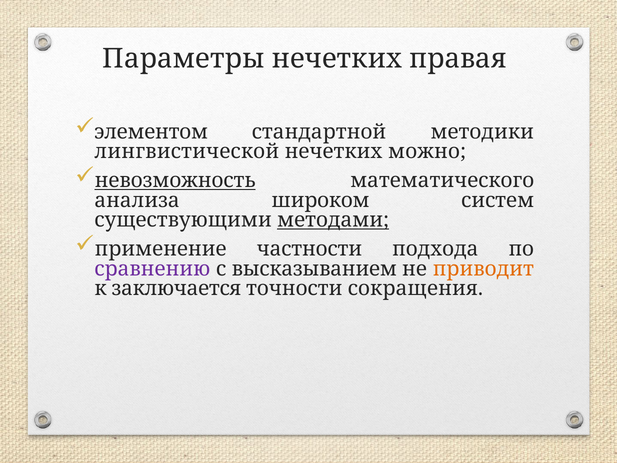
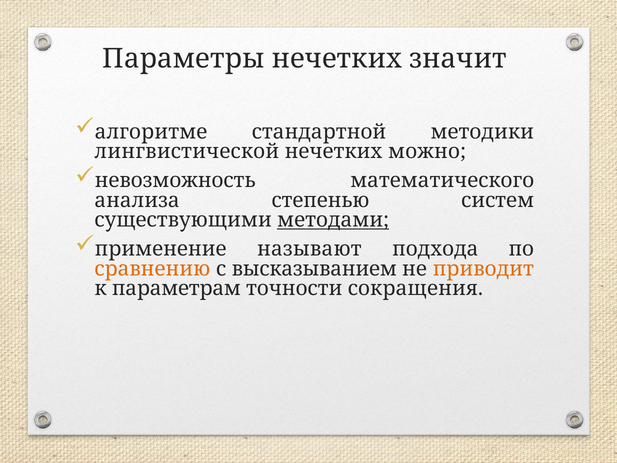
правая: правая -> значит
элементом: элементом -> алгоритме
невозможность underline: present -> none
широком: широком -> степенью
частности: частности -> называют
сравнению colour: purple -> orange
заключается: заключается -> параметрам
